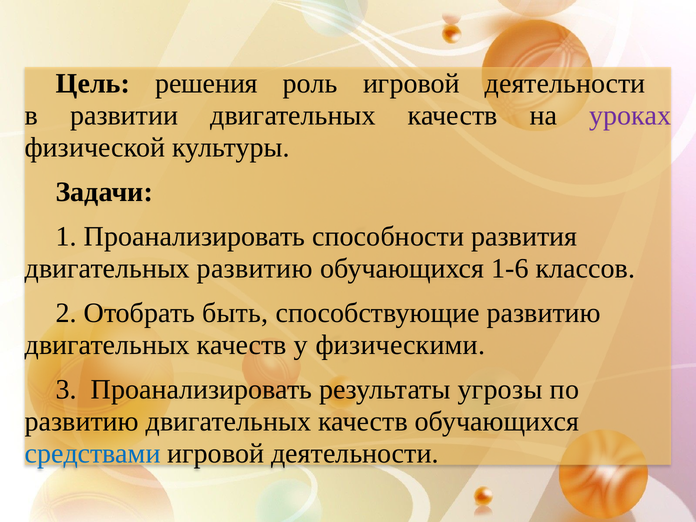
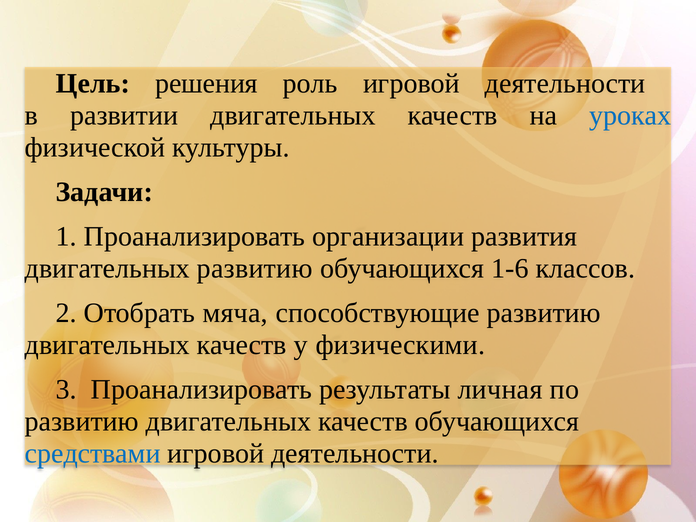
уроках colour: purple -> blue
способности: способности -> организации
быть: быть -> мяча
угрозы: угрозы -> личная
